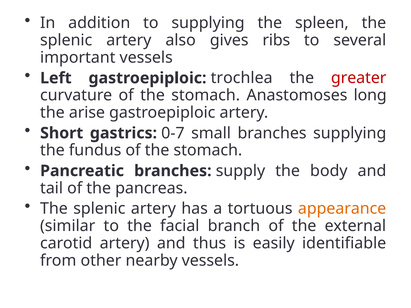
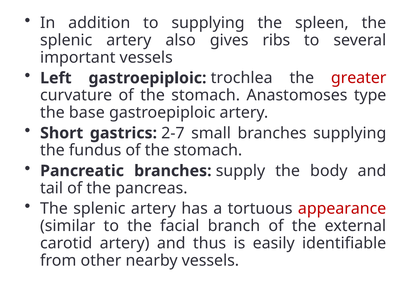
long: long -> type
arise: arise -> base
0-7: 0-7 -> 2-7
appearance colour: orange -> red
